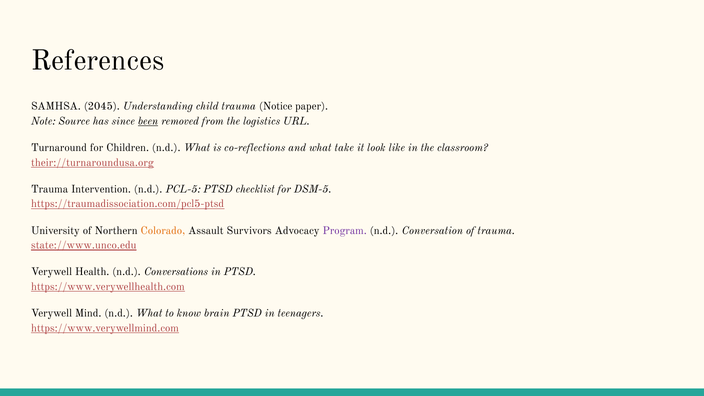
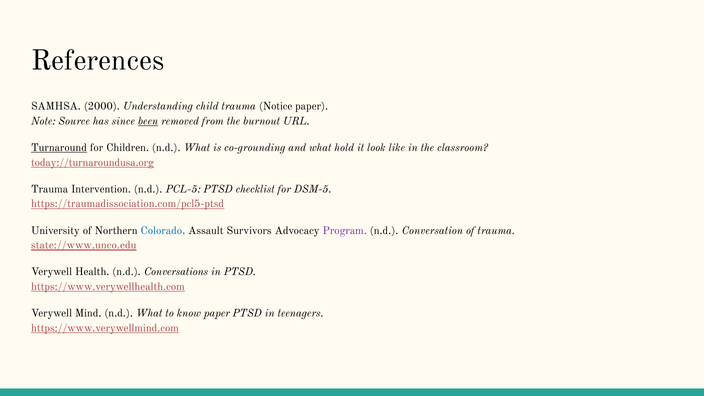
2045: 2045 -> 2000
logistics: logistics -> burnout
Turnaround underline: none -> present
co-reflections: co-reflections -> co-grounding
take: take -> hold
their://turnaroundusa.org: their://turnaroundusa.org -> today://turnaroundusa.org
Colorado colour: orange -> blue
know brain: brain -> paper
